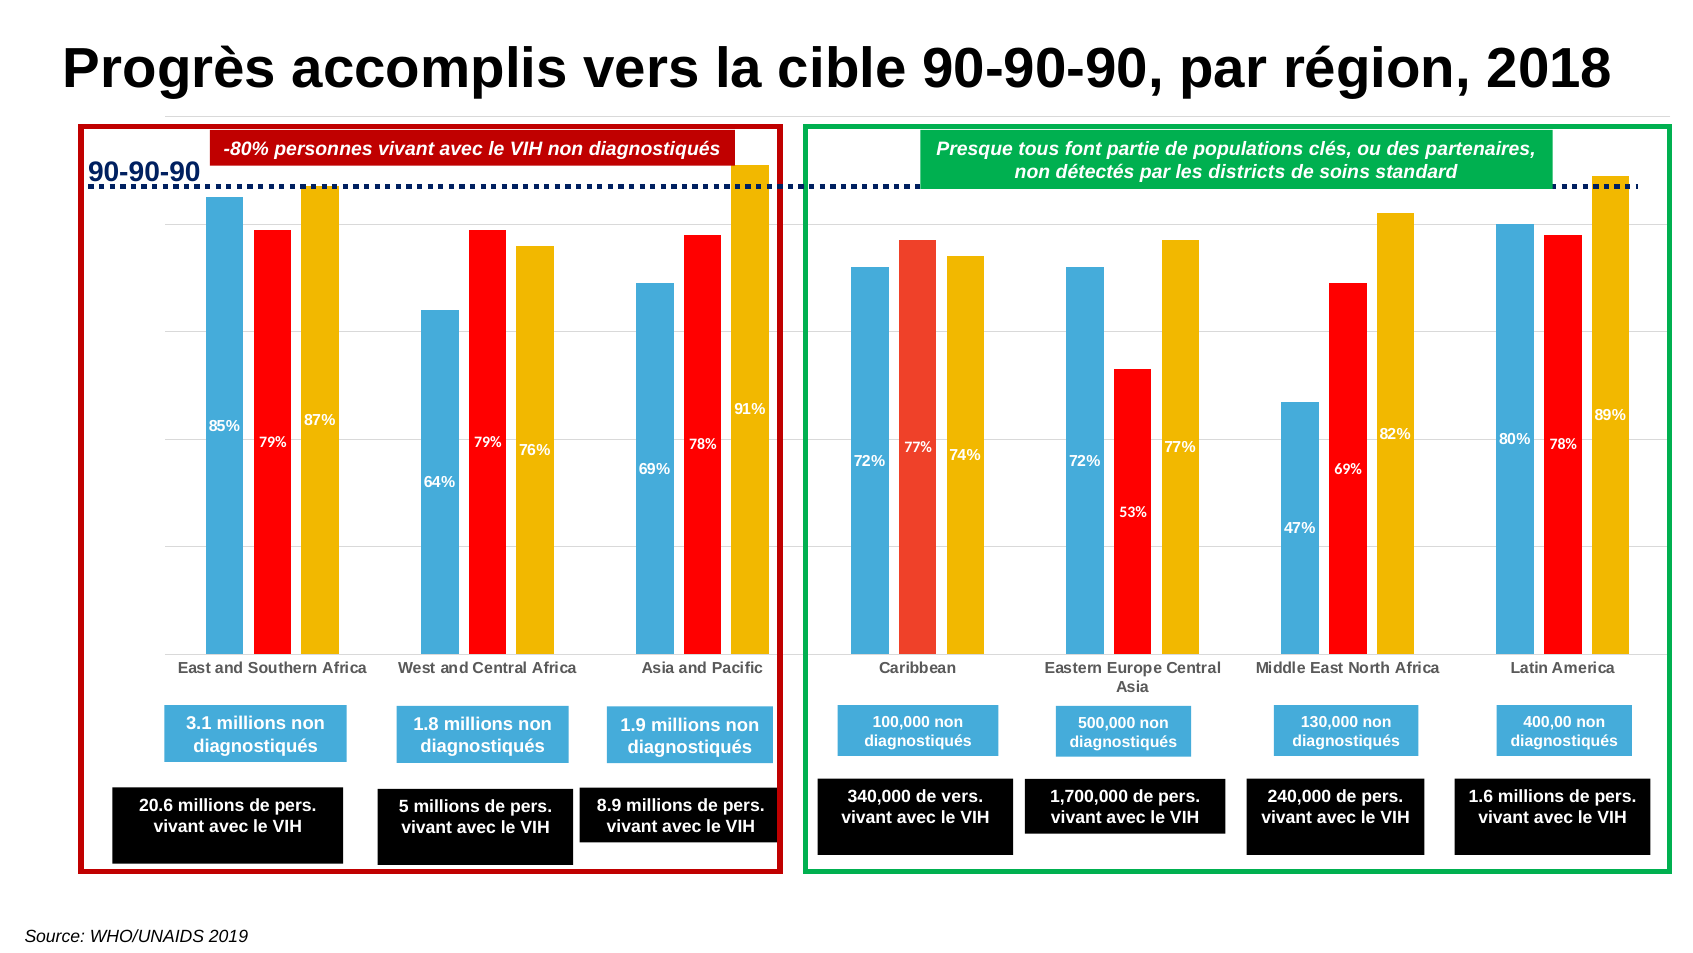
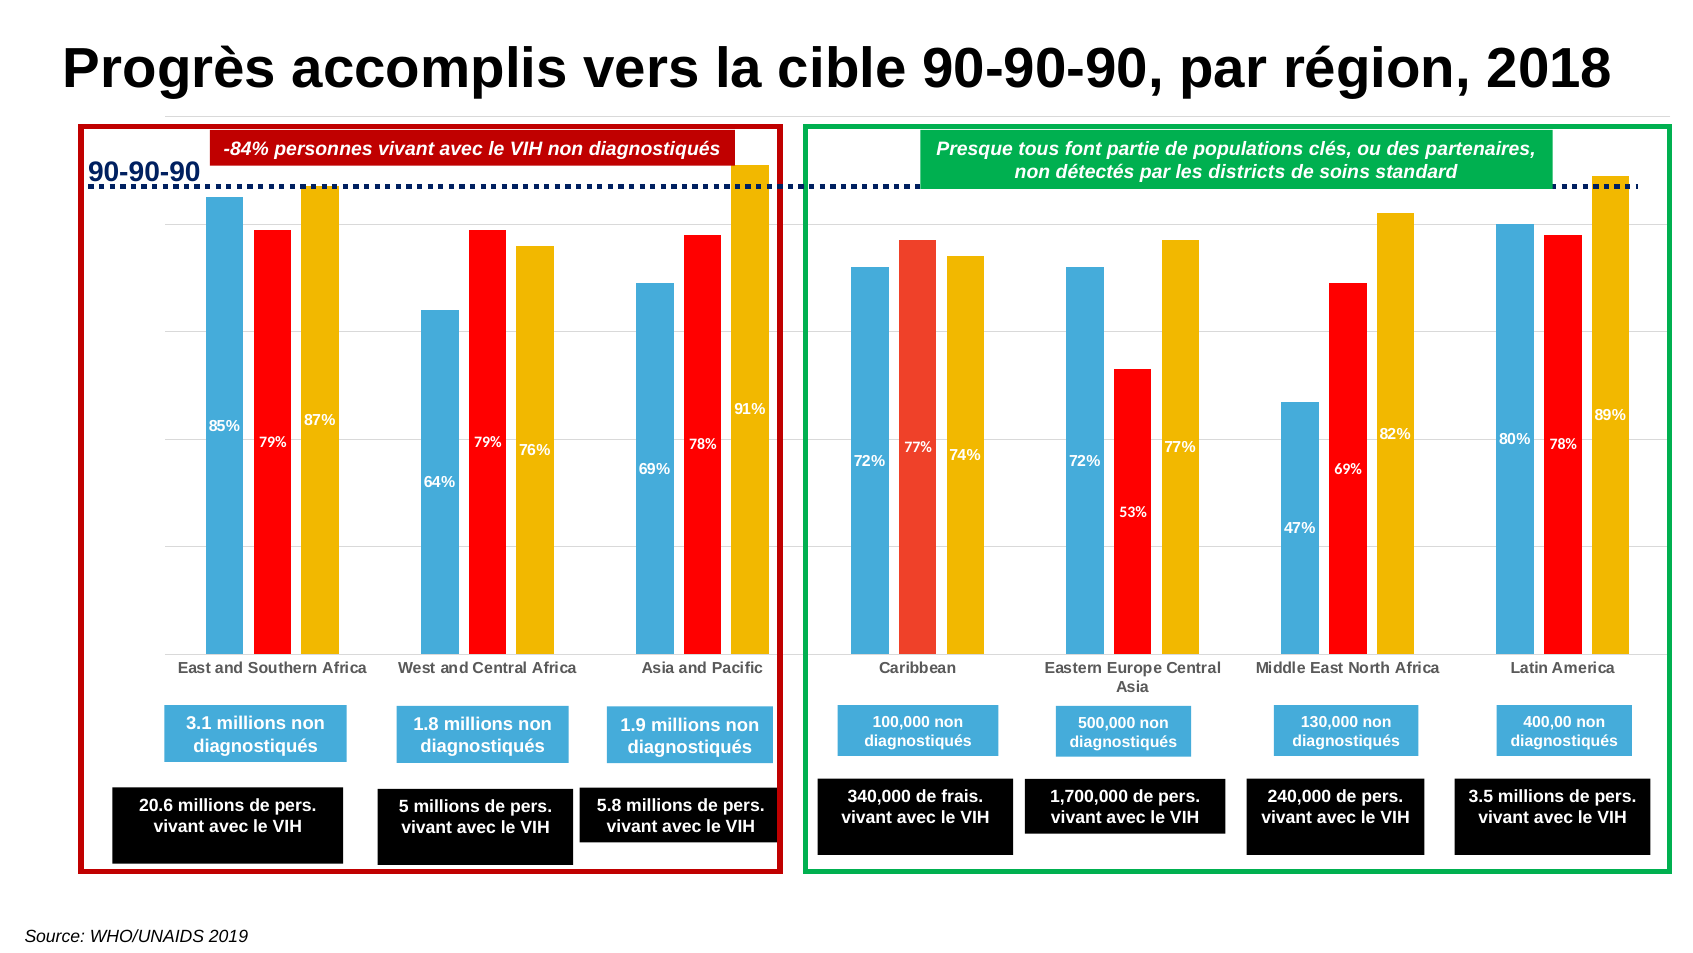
-80%: -80% -> -84%
de vers: vers -> frais
1.6: 1.6 -> 3.5
8.9: 8.9 -> 5.8
